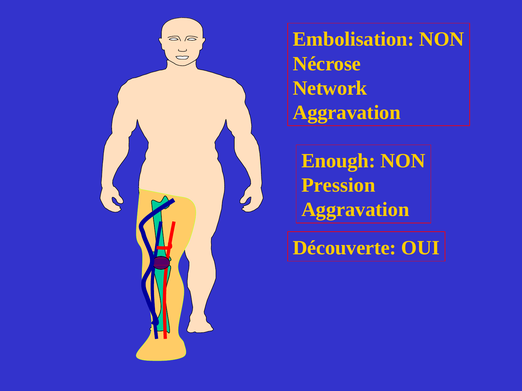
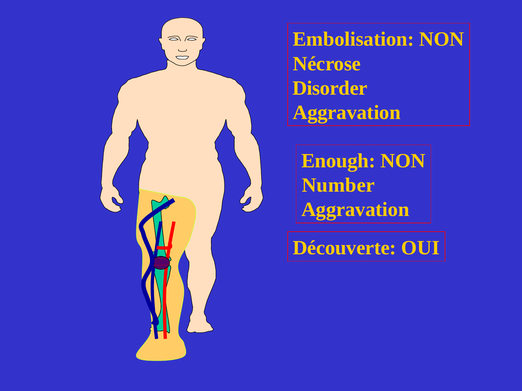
Network: Network -> Disorder
Pression: Pression -> Number
